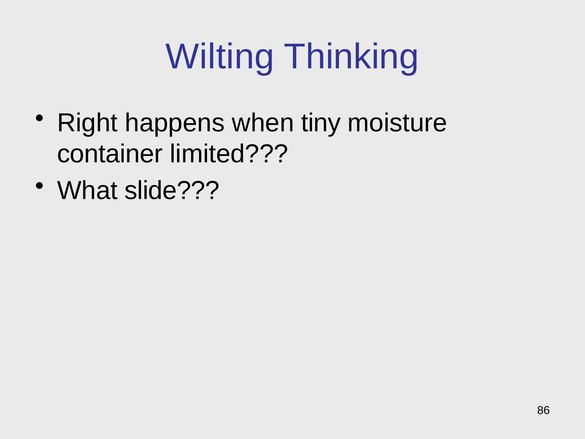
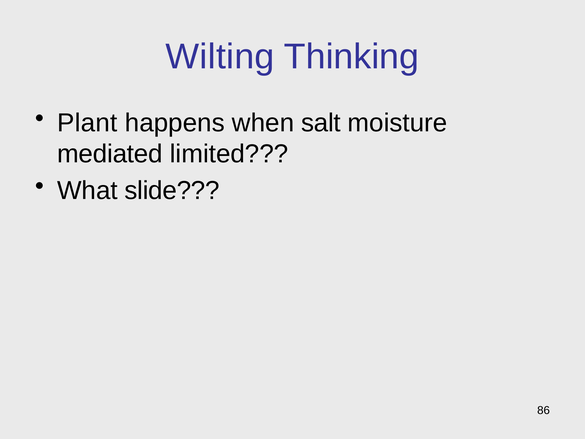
Right: Right -> Plant
tiny: tiny -> salt
container: container -> mediated
